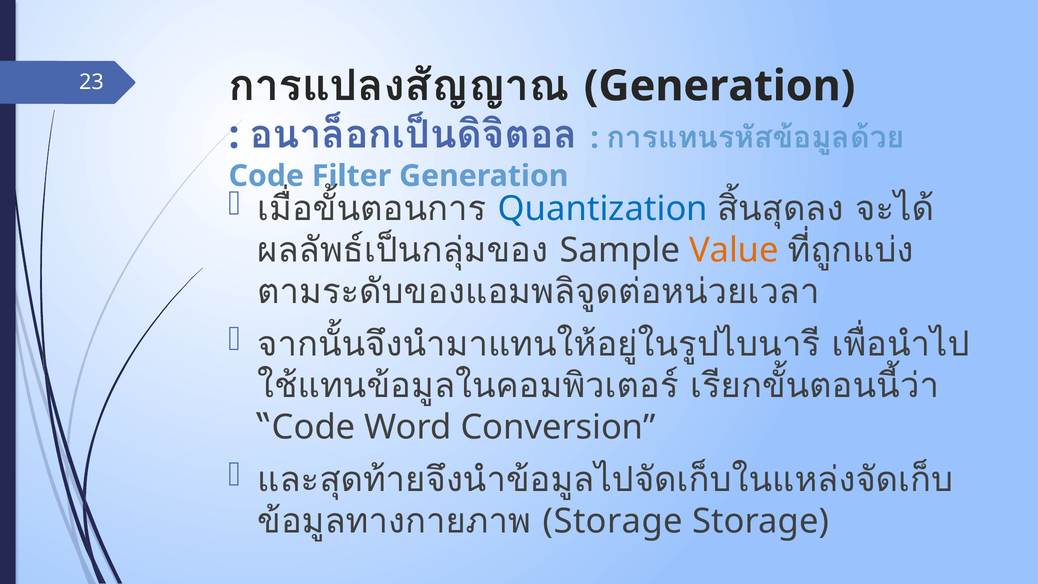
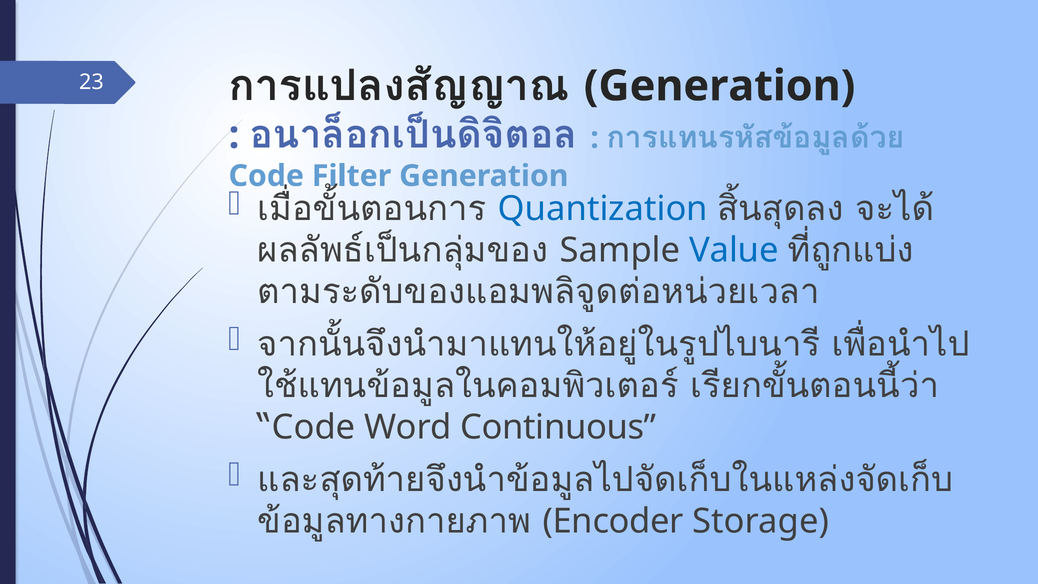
Value colour: orange -> blue
Conversion: Conversion -> Continuous
Storage at (613, 521): Storage -> Encoder
